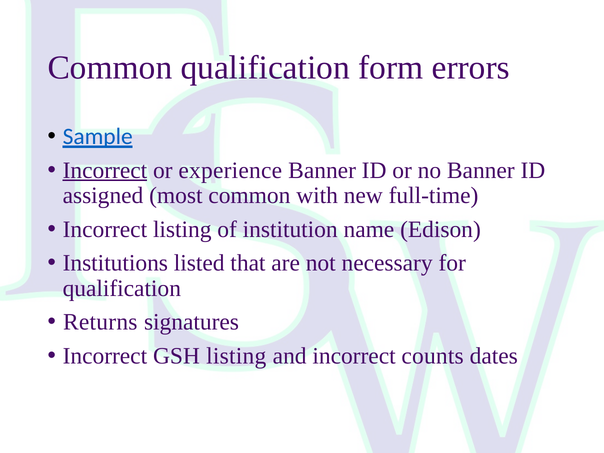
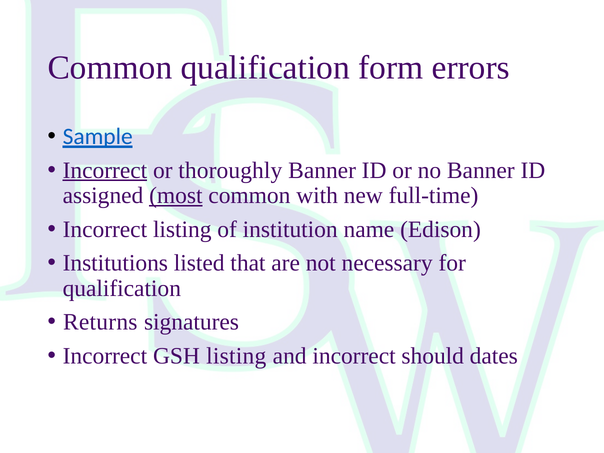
experience: experience -> thoroughly
most underline: none -> present
counts: counts -> should
